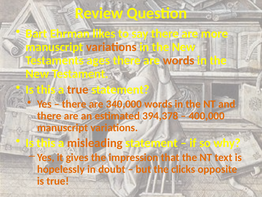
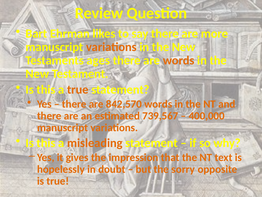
340,000: 340,000 -> 842,570
394,378: 394,378 -> 739,567
clicks: clicks -> sorry
